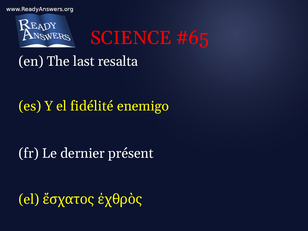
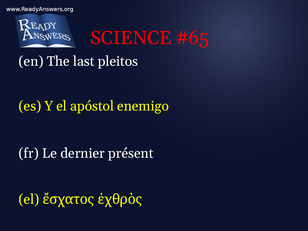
resalta: resalta -> pleitos
fidélité: fidélité -> apóstol
